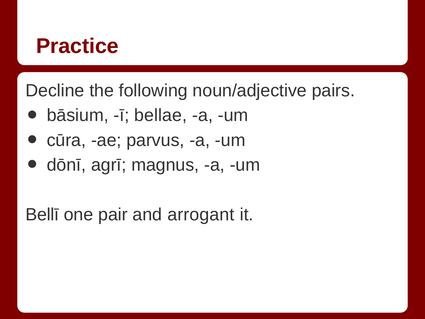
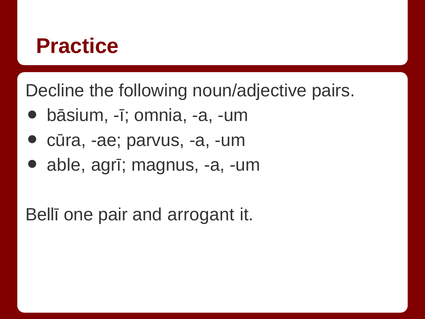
bellae: bellae -> omnia
dōnī: dōnī -> able
